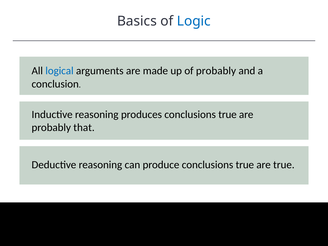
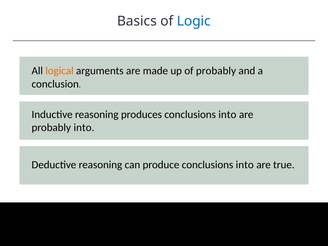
logical colour: blue -> orange
produces conclusions true: true -> into
probably that: that -> into
produce conclusions true: true -> into
